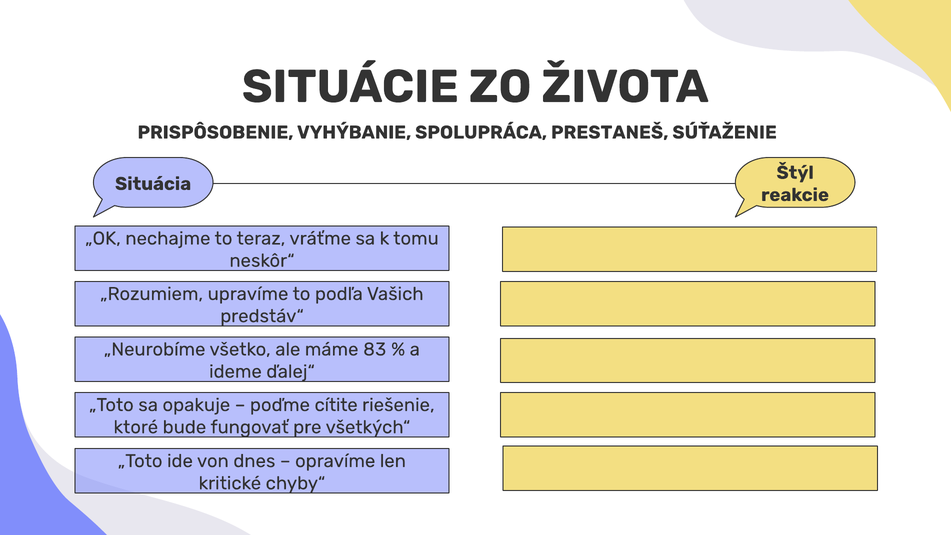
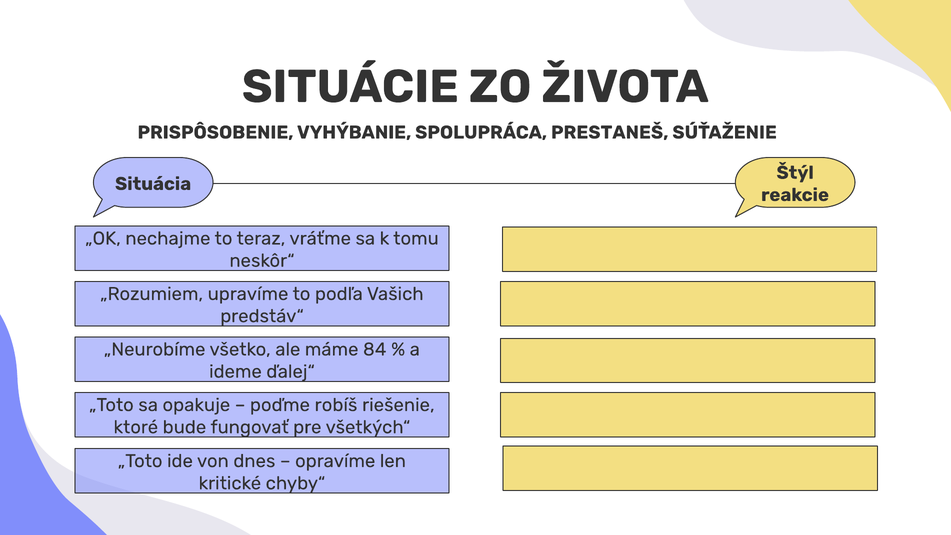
83: 83 -> 84
cítite: cítite -> robíš
